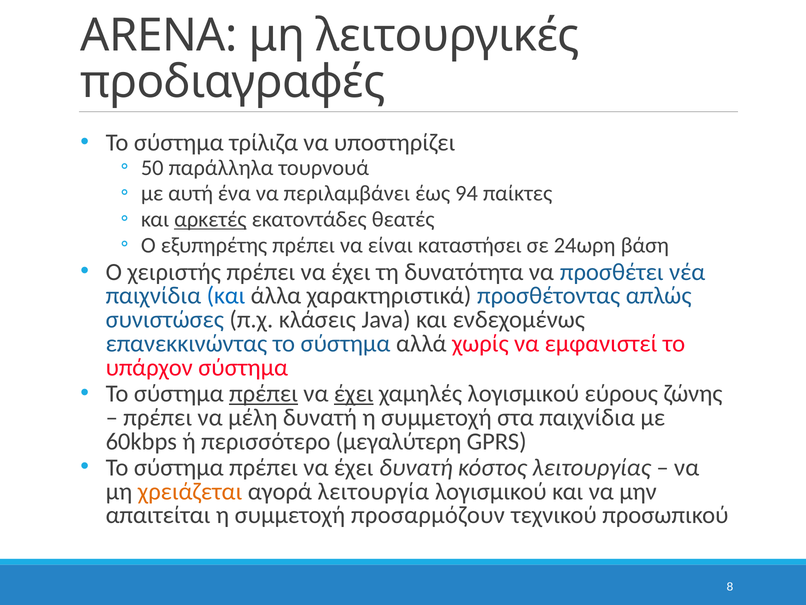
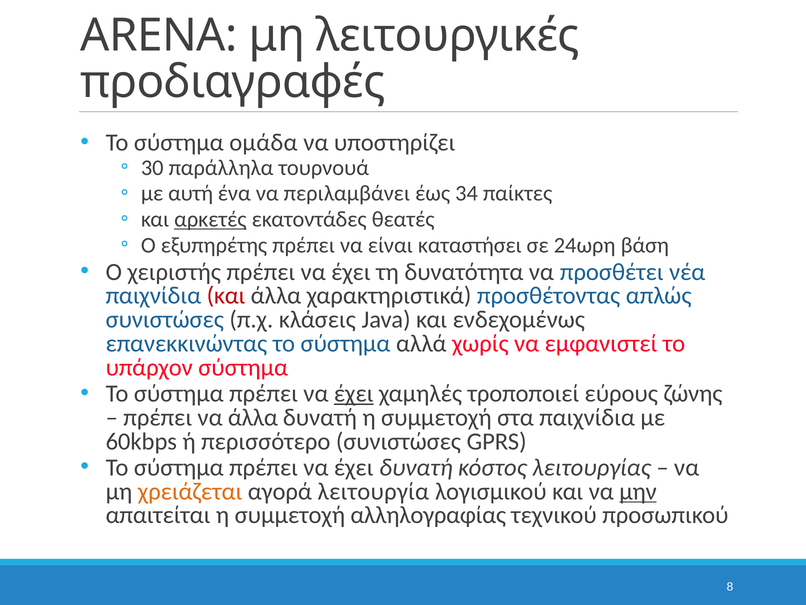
τρίλιζα: τρίλιζα -> ομάδα
50: 50 -> 30
94: 94 -> 34
και at (226, 296) colour: blue -> red
πρέπει at (264, 393) underline: present -> none
χαμηλές λογισμικού: λογισμικού -> τροποποιεί
να μέλη: μέλη -> άλλα
περισσότερο μεγαλύτερη: μεγαλύτερη -> συνιστώσες
μην underline: none -> present
προσαρμόζουν: προσαρμόζουν -> αλληλογραφίας
